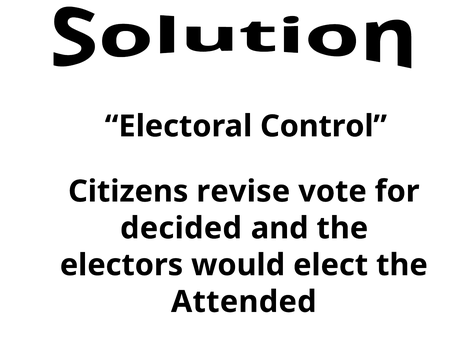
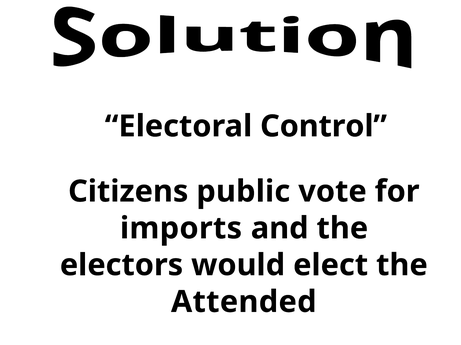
revise: revise -> public
decided: decided -> imports
